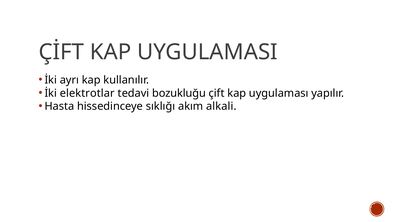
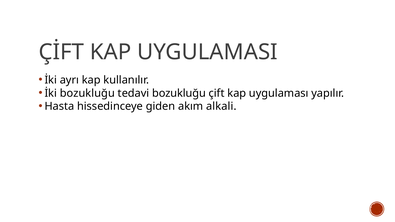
İki elektrotlar: elektrotlar -> bozukluğu
sıklığı: sıklığı -> giden
